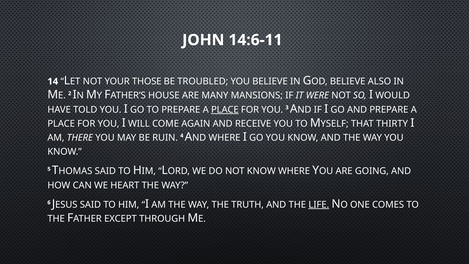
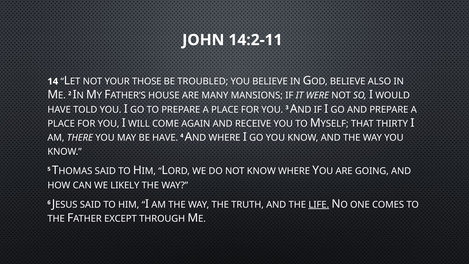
14:6-11: 14:6-11 -> 14:2-11
PLACE at (225, 110) underline: present -> none
BE RUIN: RUIN -> HAVE
HEART: HEART -> LIKELY
